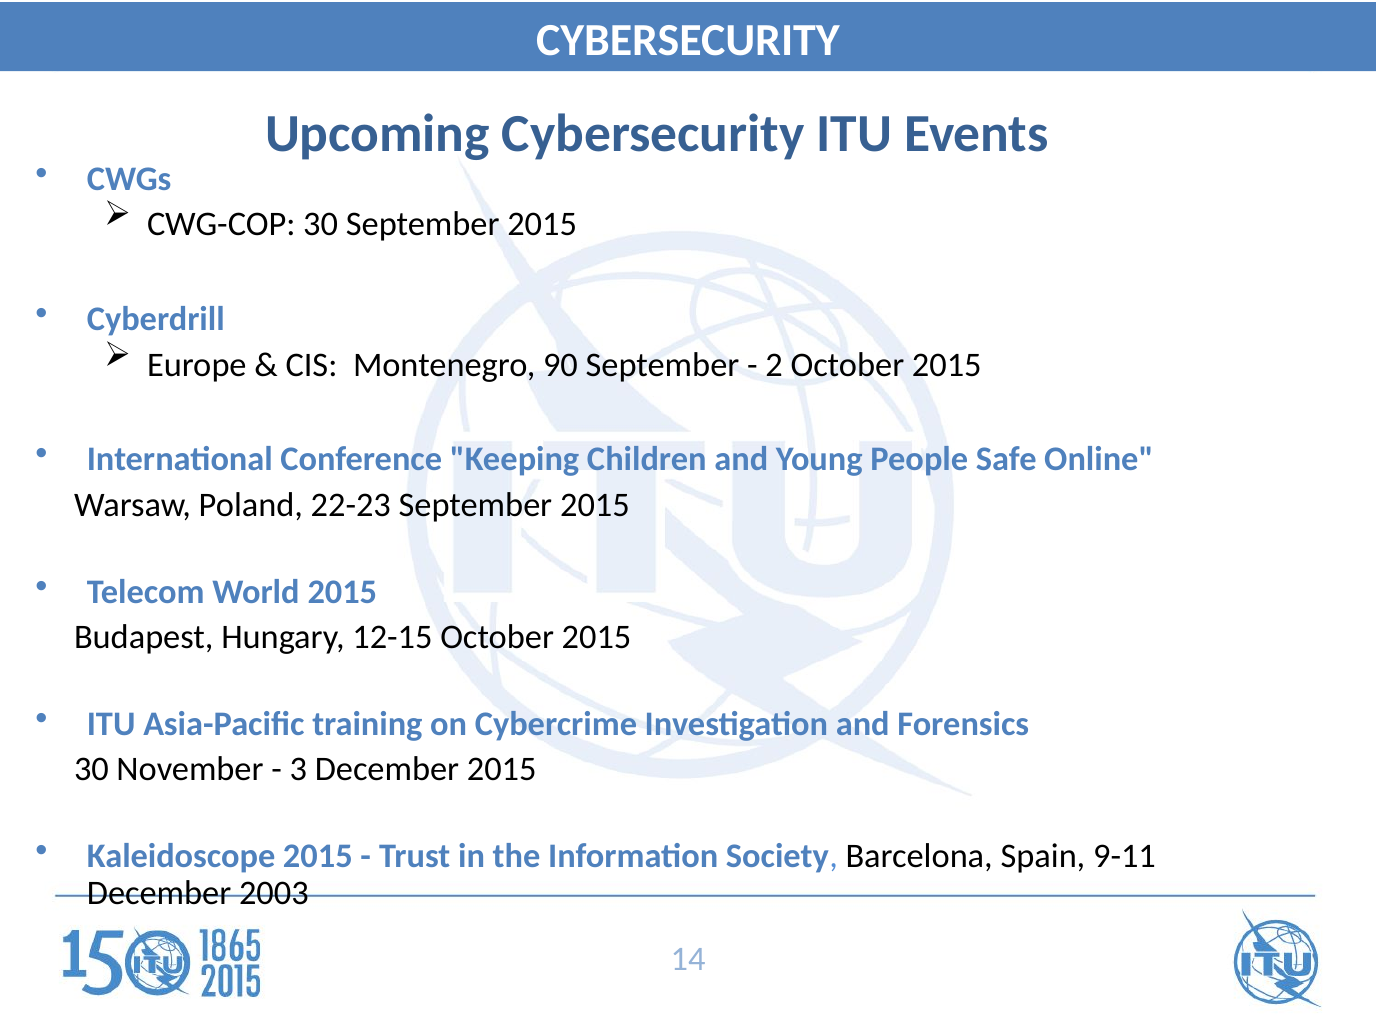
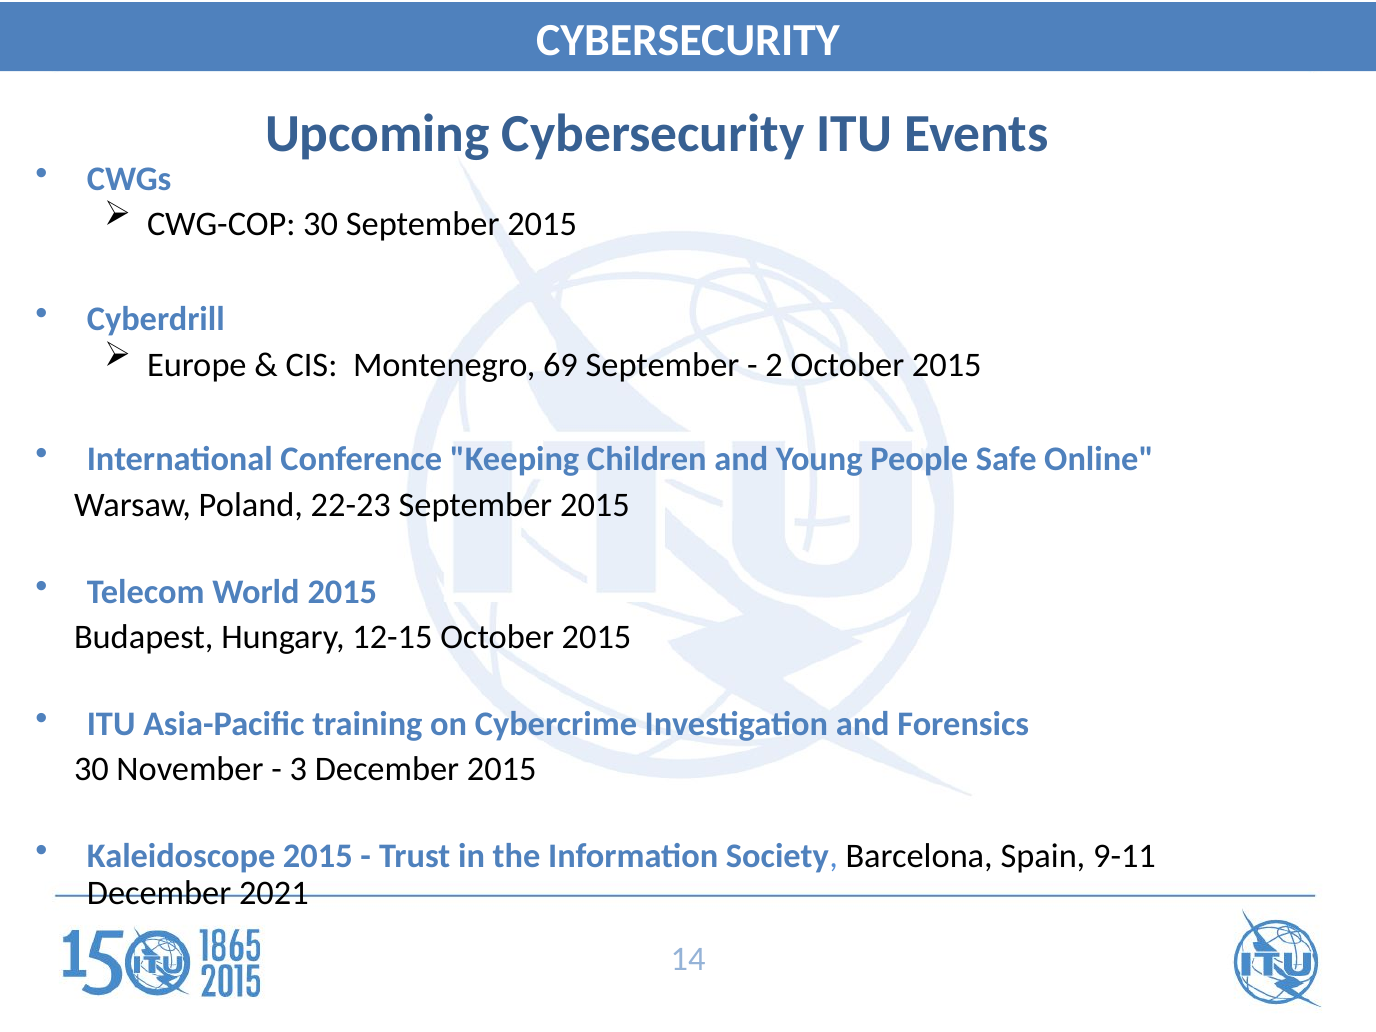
90: 90 -> 69
2003: 2003 -> 2021
